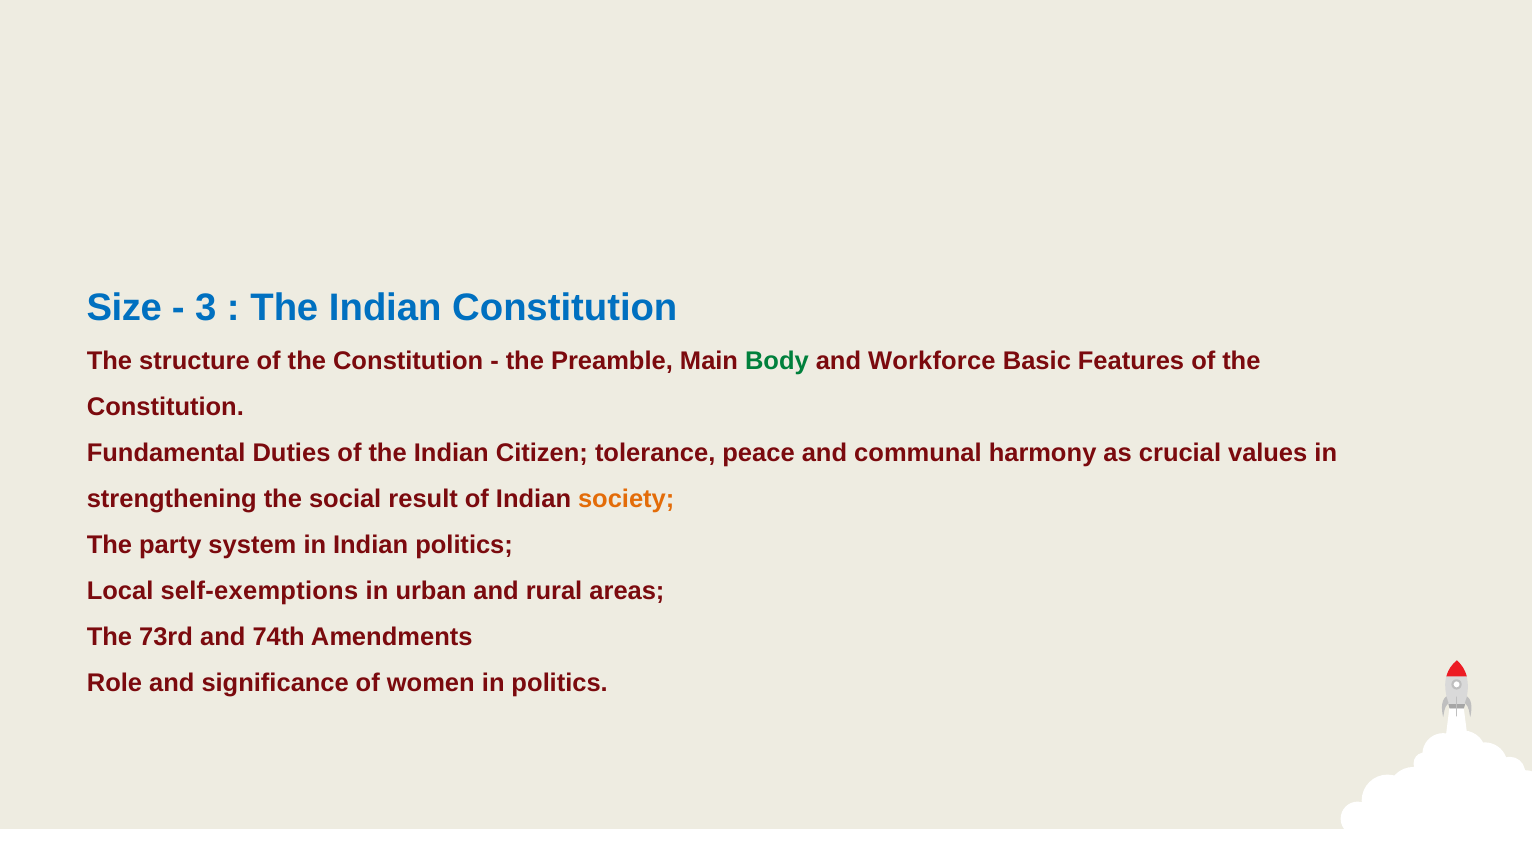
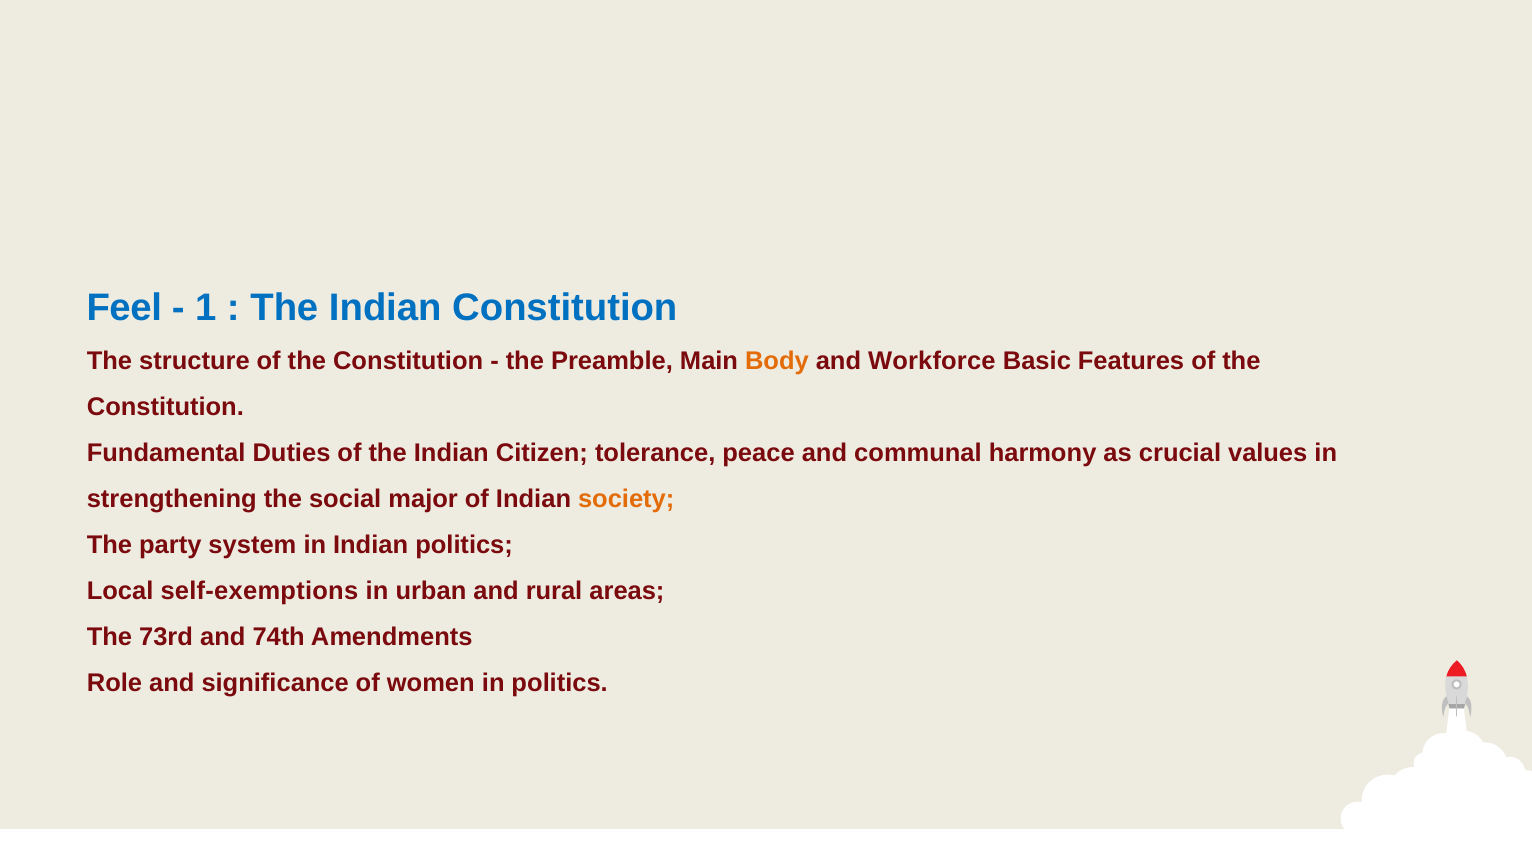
Size: Size -> Feel
3: 3 -> 1
Body colour: green -> orange
result: result -> major
